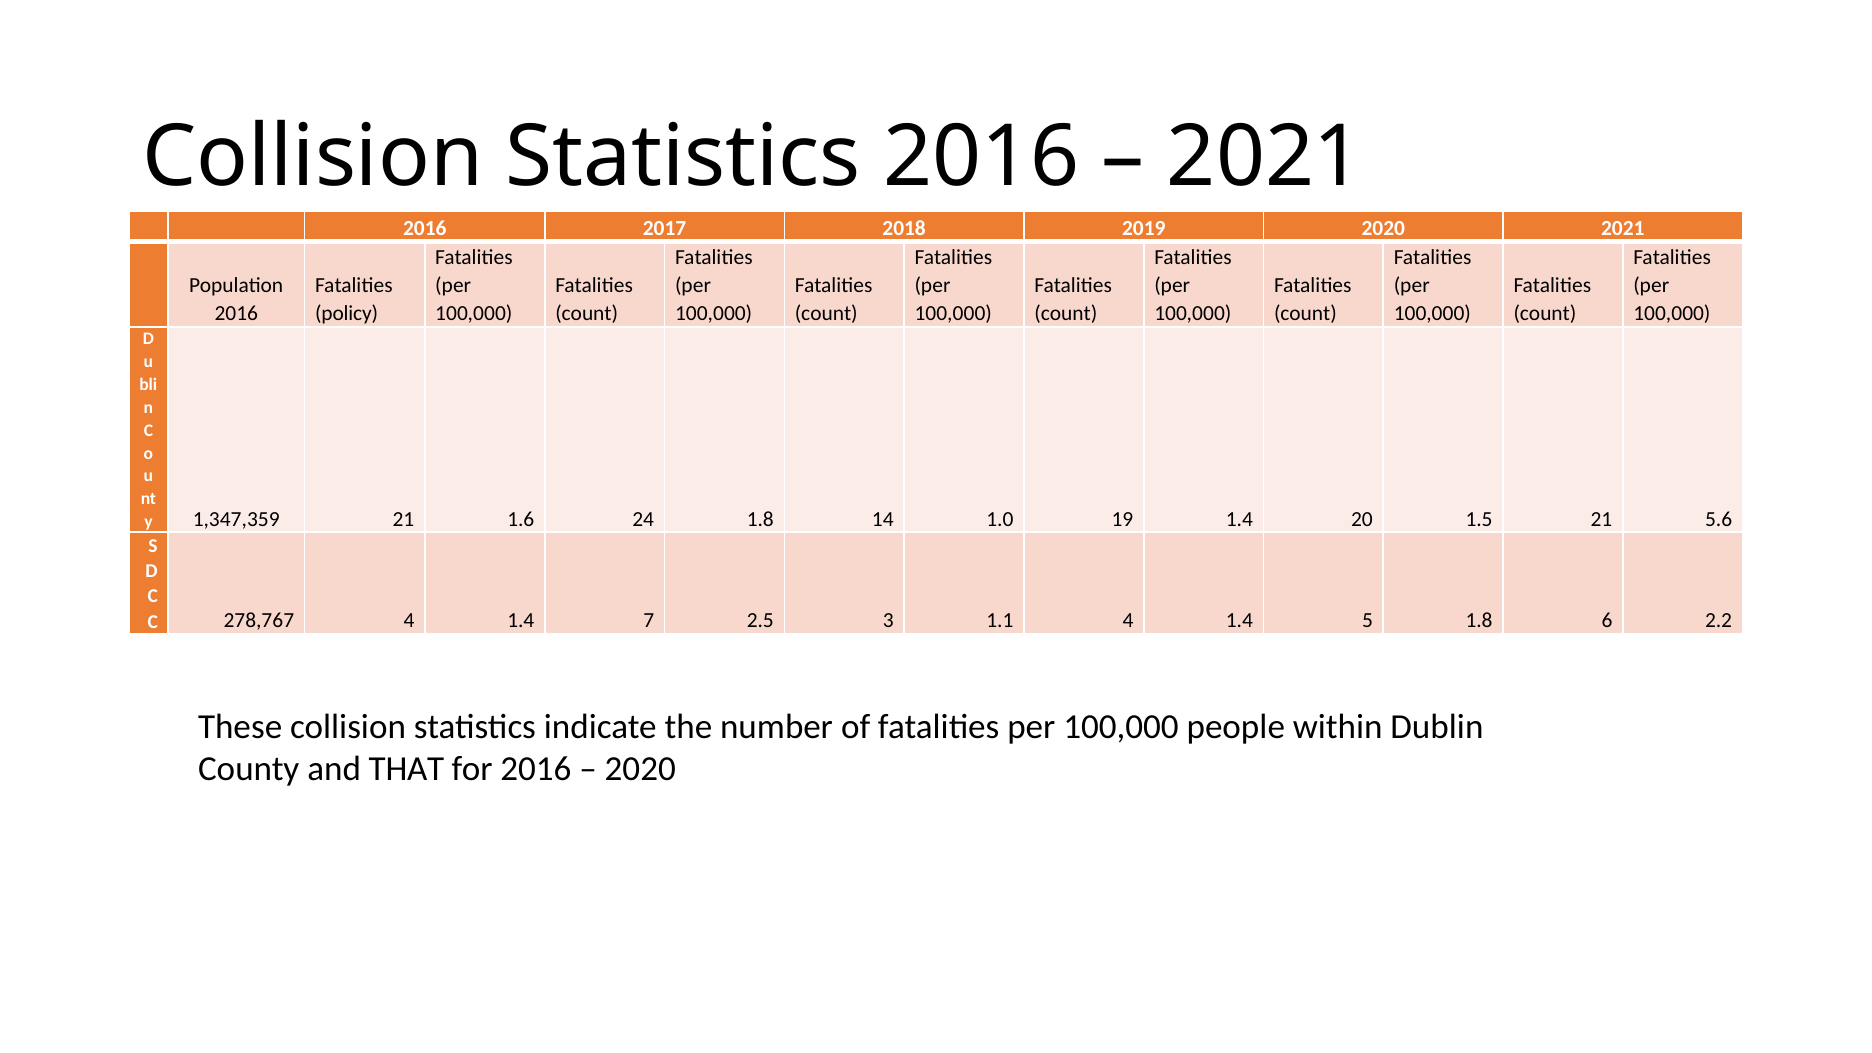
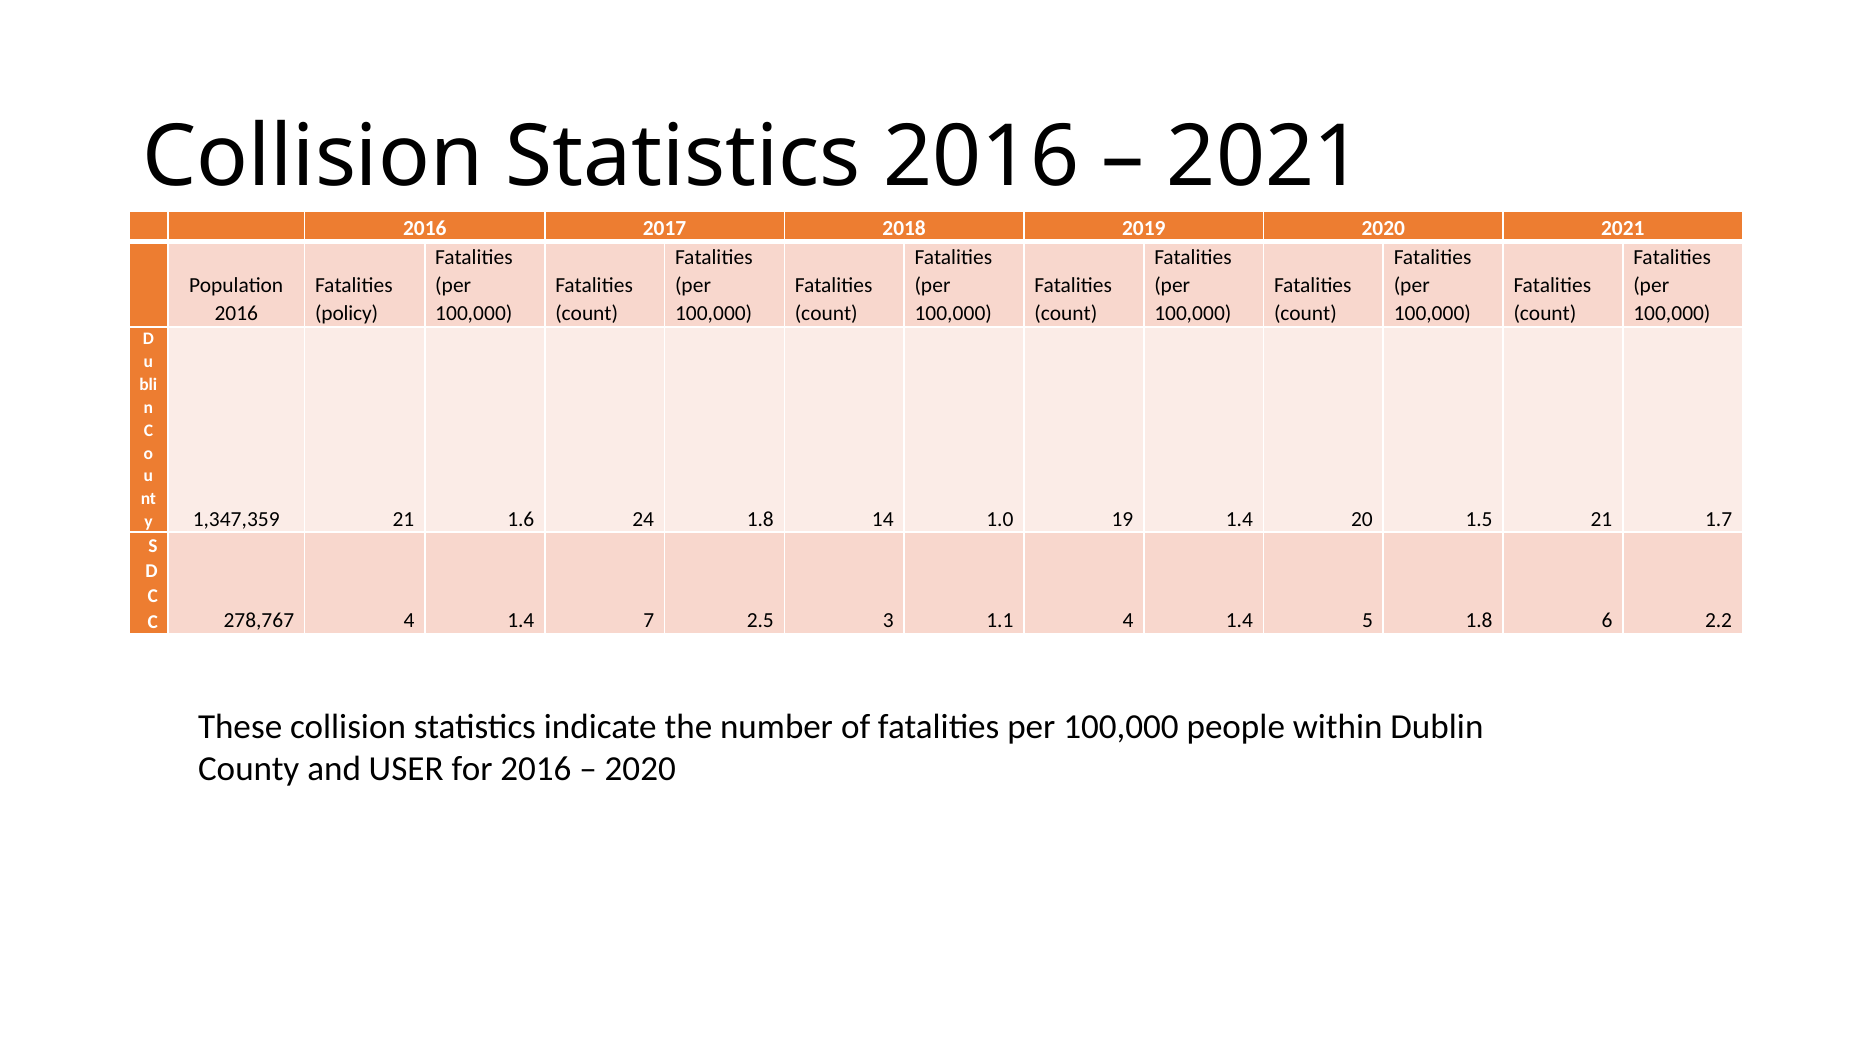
5.6: 5.6 -> 1.7
THAT: THAT -> USER
